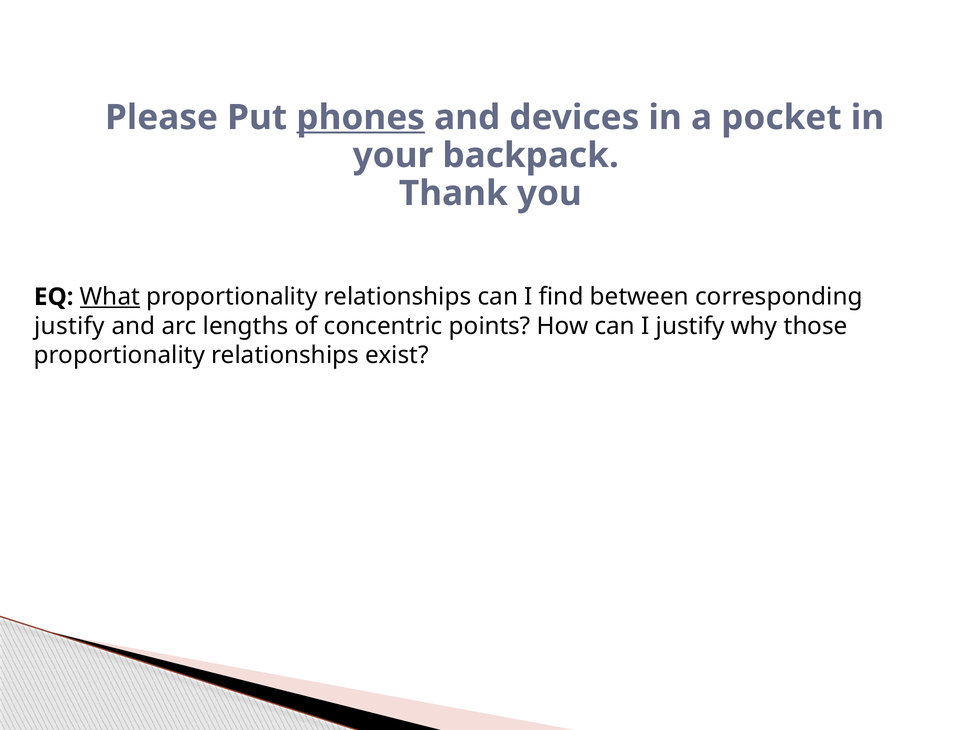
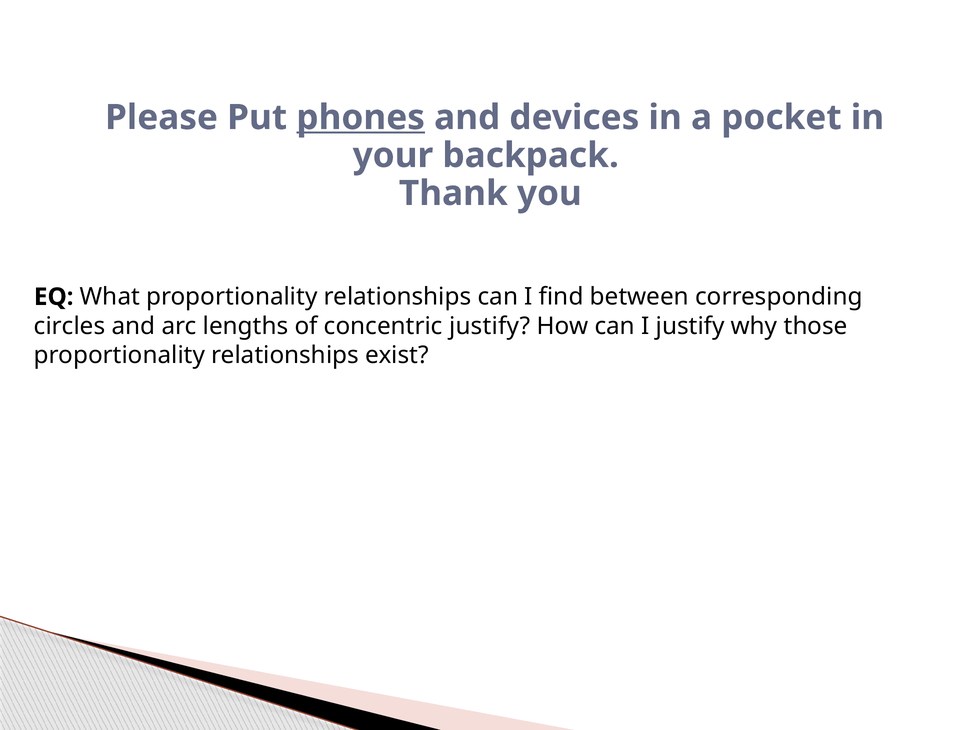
What underline: present -> none
justify at (69, 326): justify -> circles
concentric points: points -> justify
